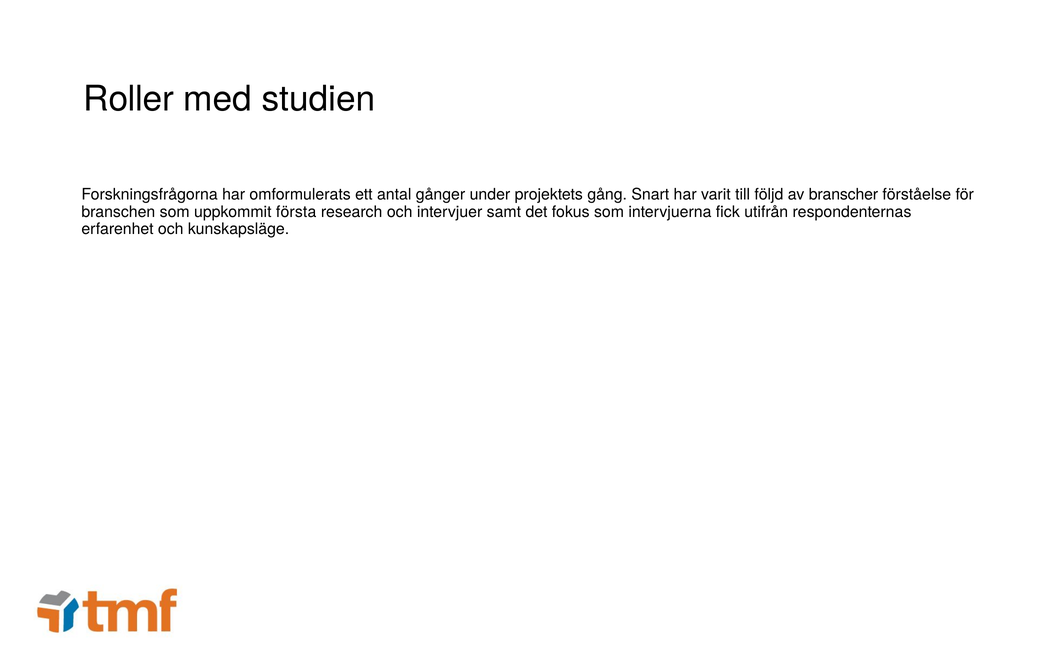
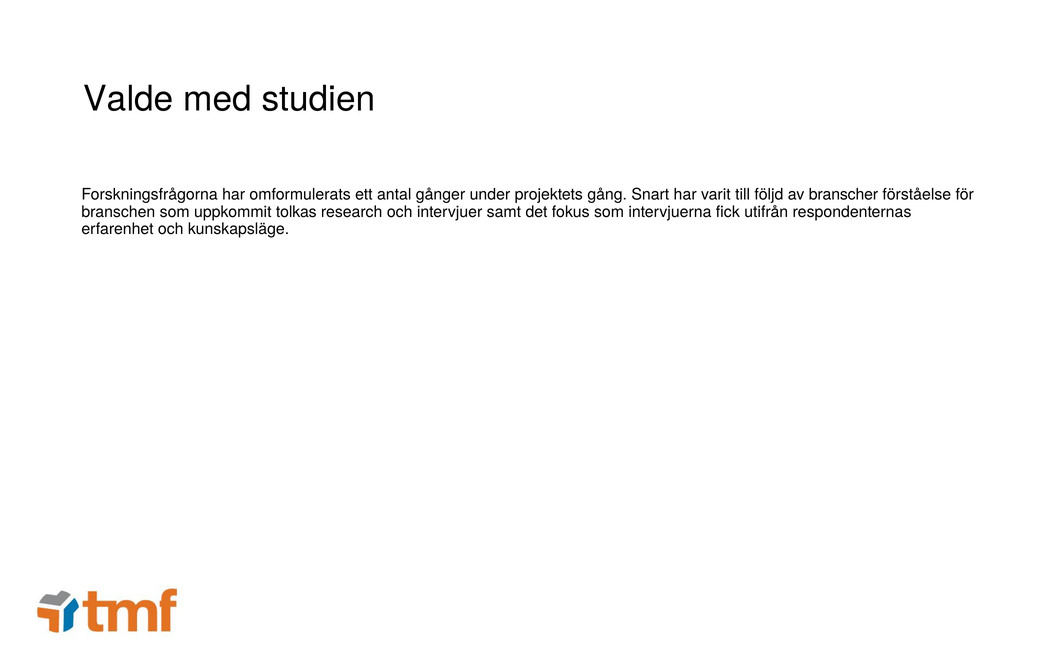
Roller: Roller -> Valde
första: första -> tolkas
